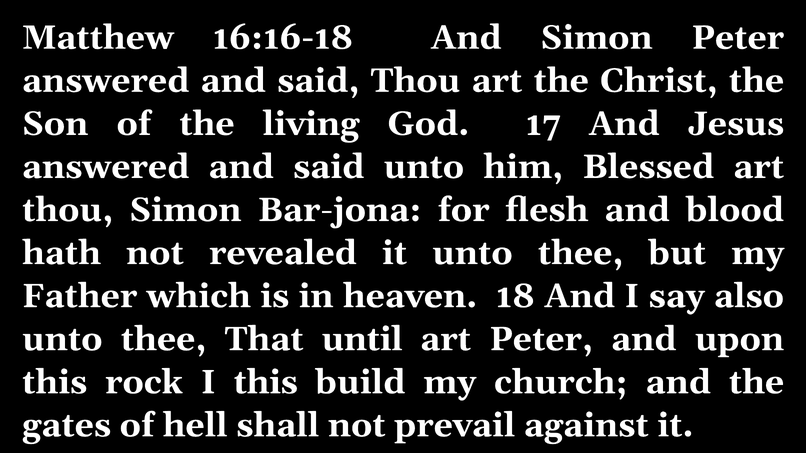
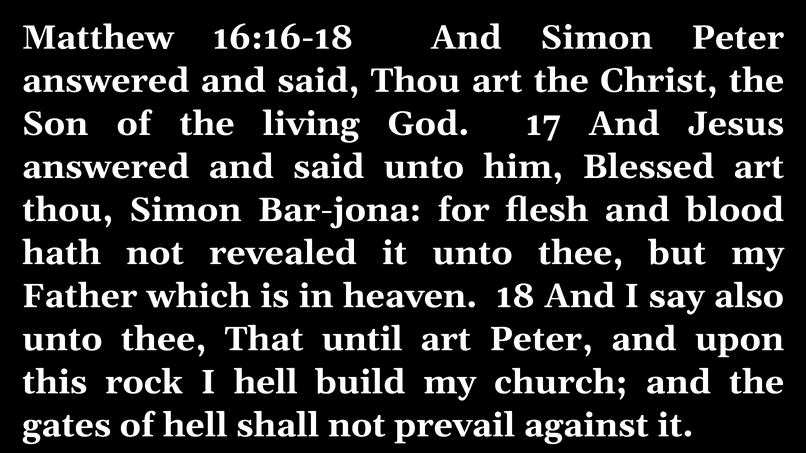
I this: this -> hell
